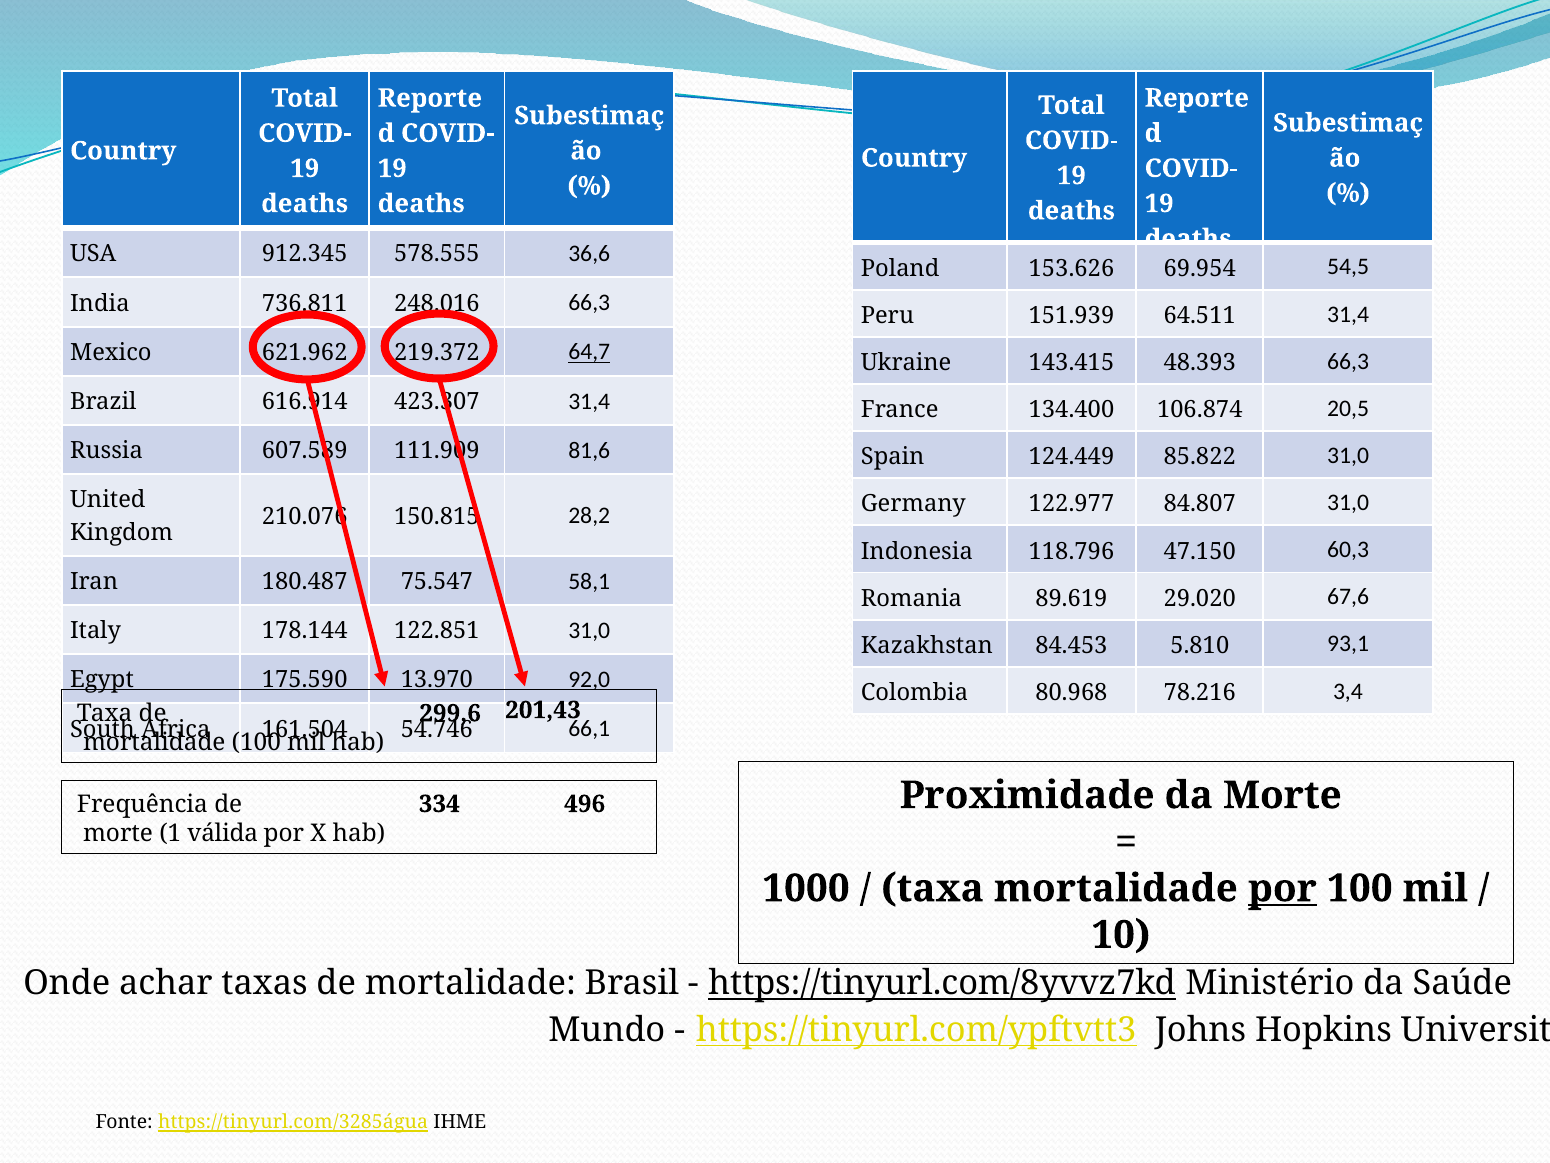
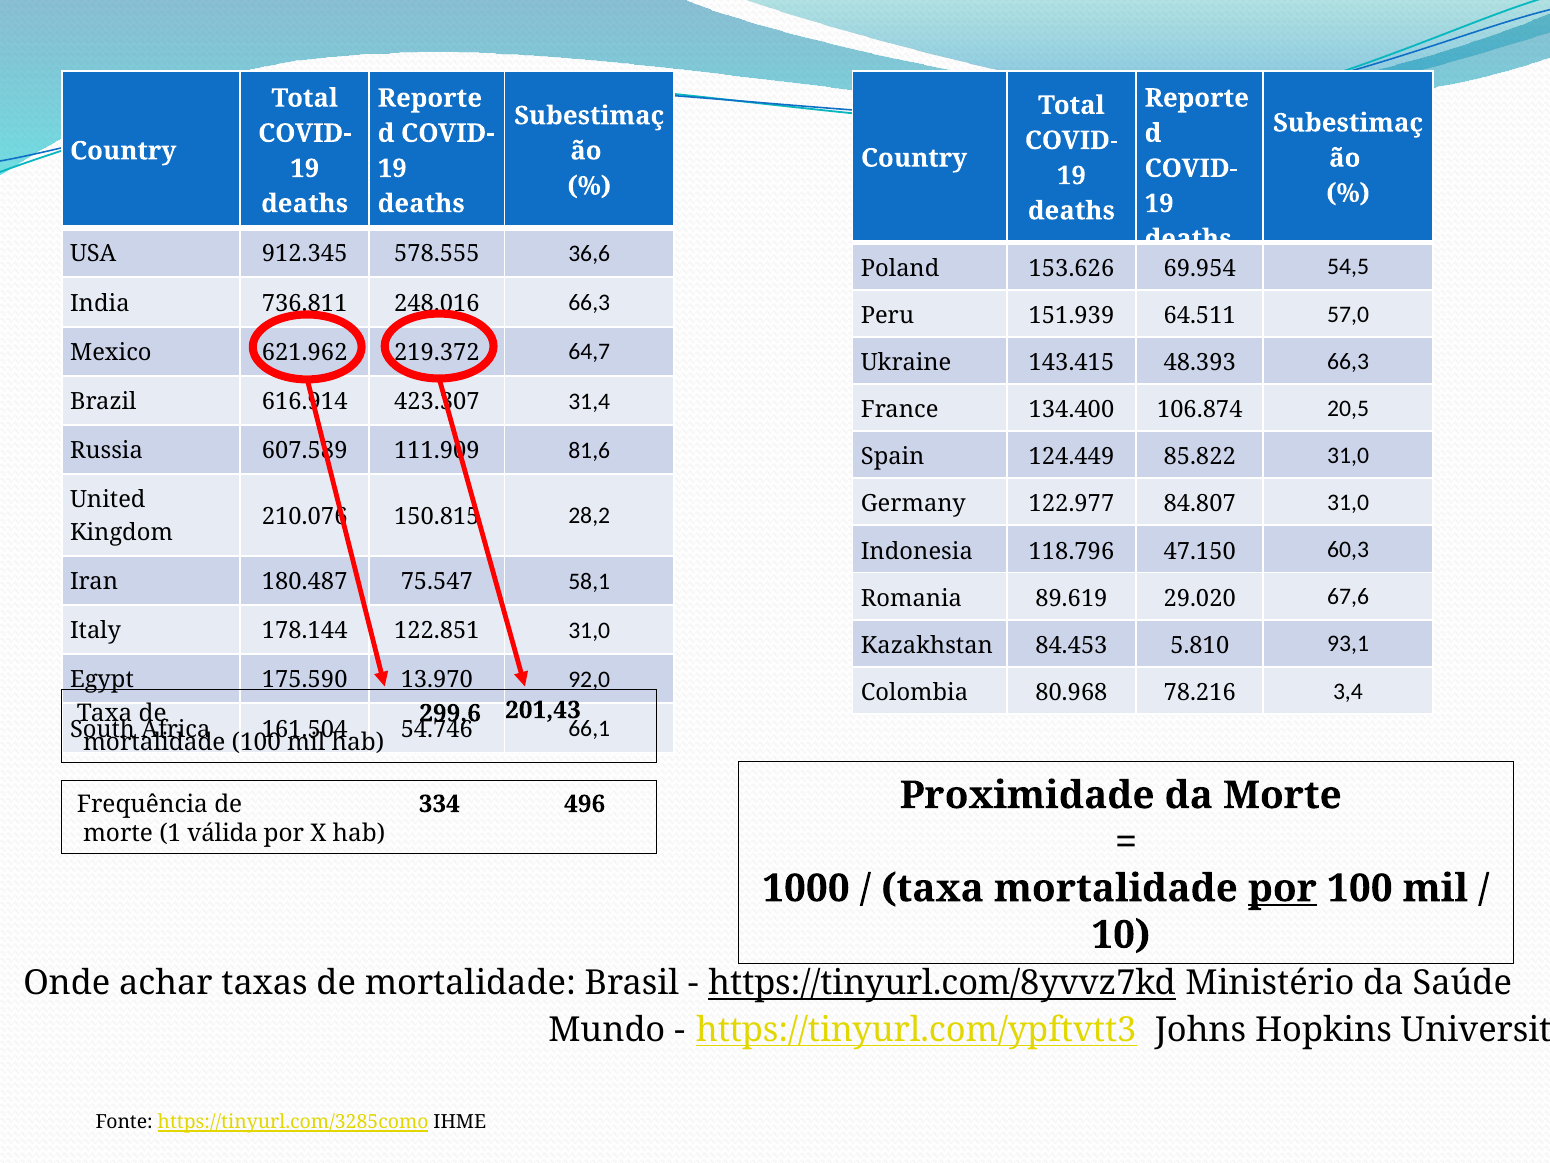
64.511 31,4: 31,4 -> 57,0
64,7 underline: present -> none
https://tinyurl.com/3285água: https://tinyurl.com/3285água -> https://tinyurl.com/3285como
